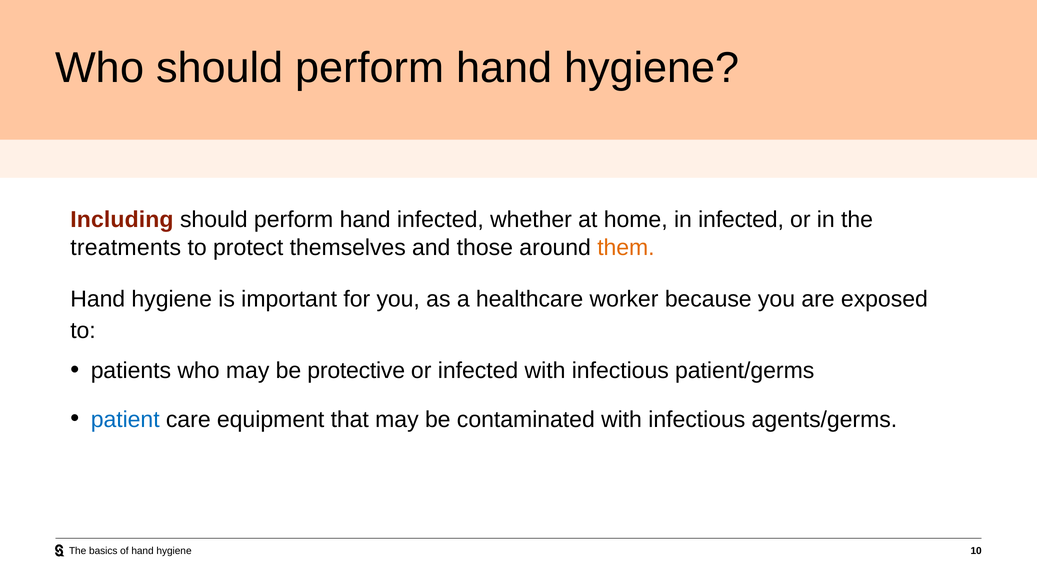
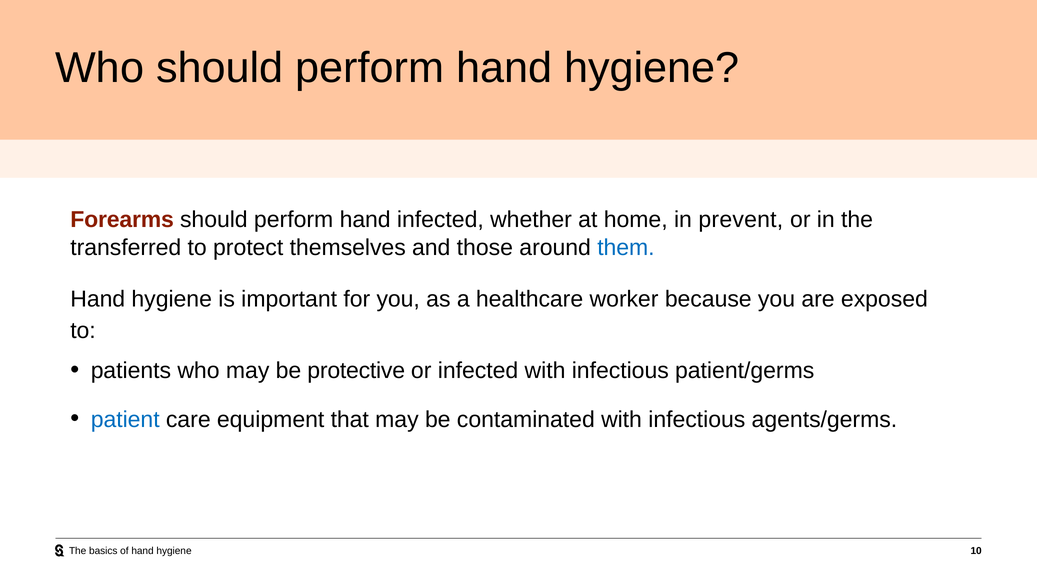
Including: Including -> Forearms
in infected: infected -> prevent
treatments: treatments -> transferred
them colour: orange -> blue
